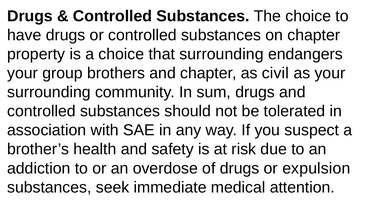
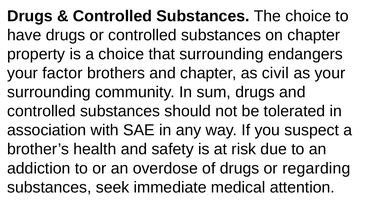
group: group -> factor
expulsion: expulsion -> regarding
